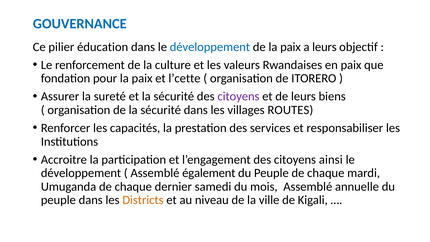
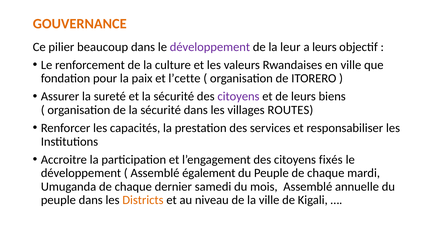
GOUVERNANCE colour: blue -> orange
éducation: éducation -> beaucoup
développement at (210, 47) colour: blue -> purple
de la paix: paix -> leur
en paix: paix -> ville
ainsi: ainsi -> fixés
